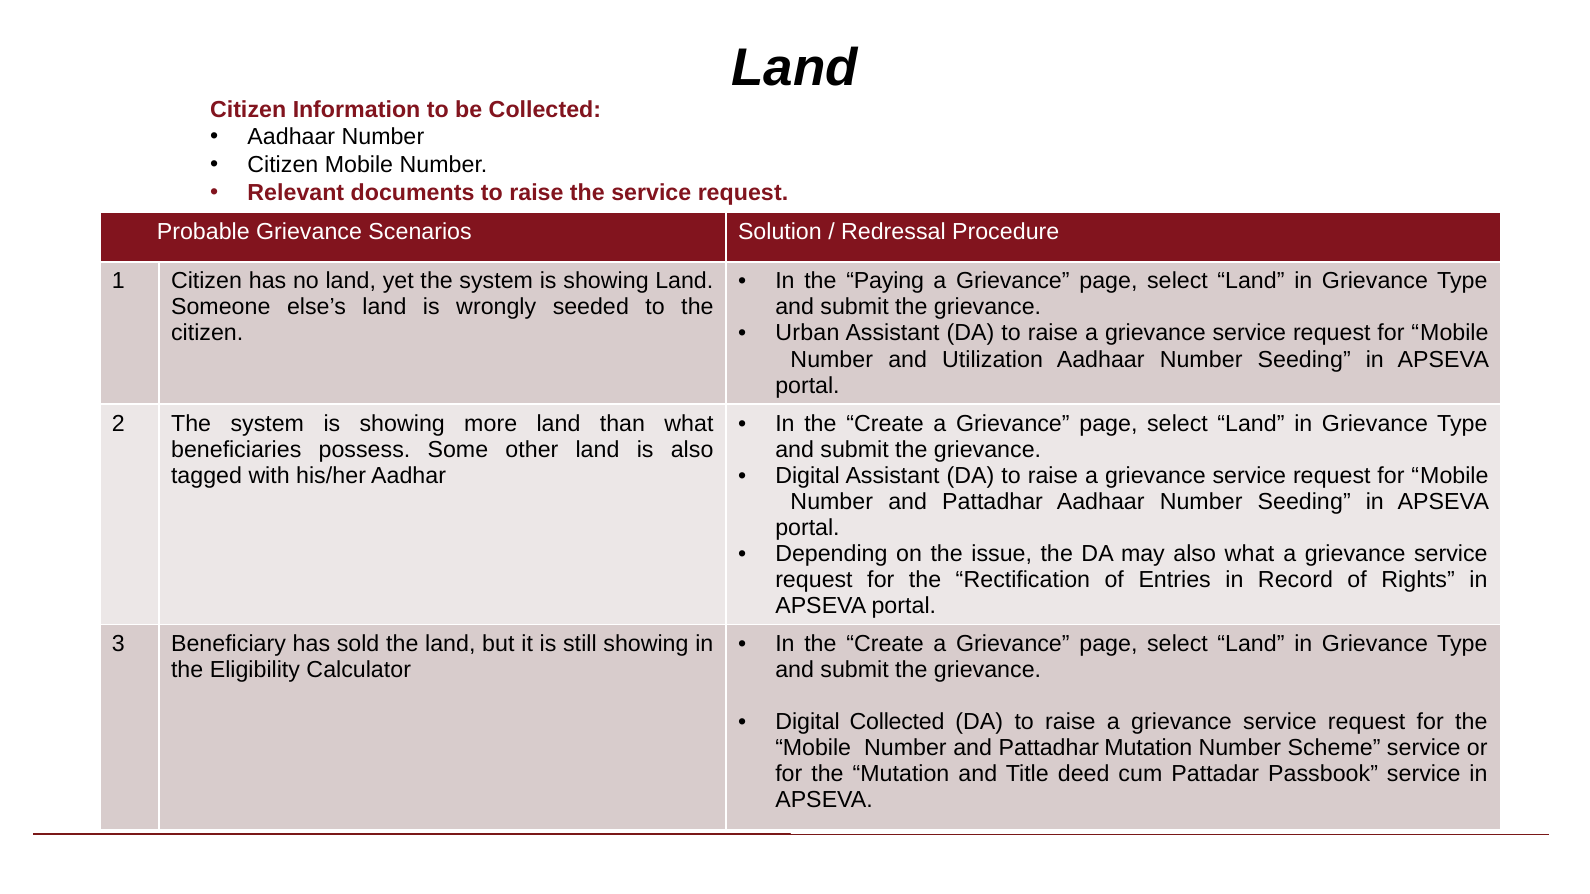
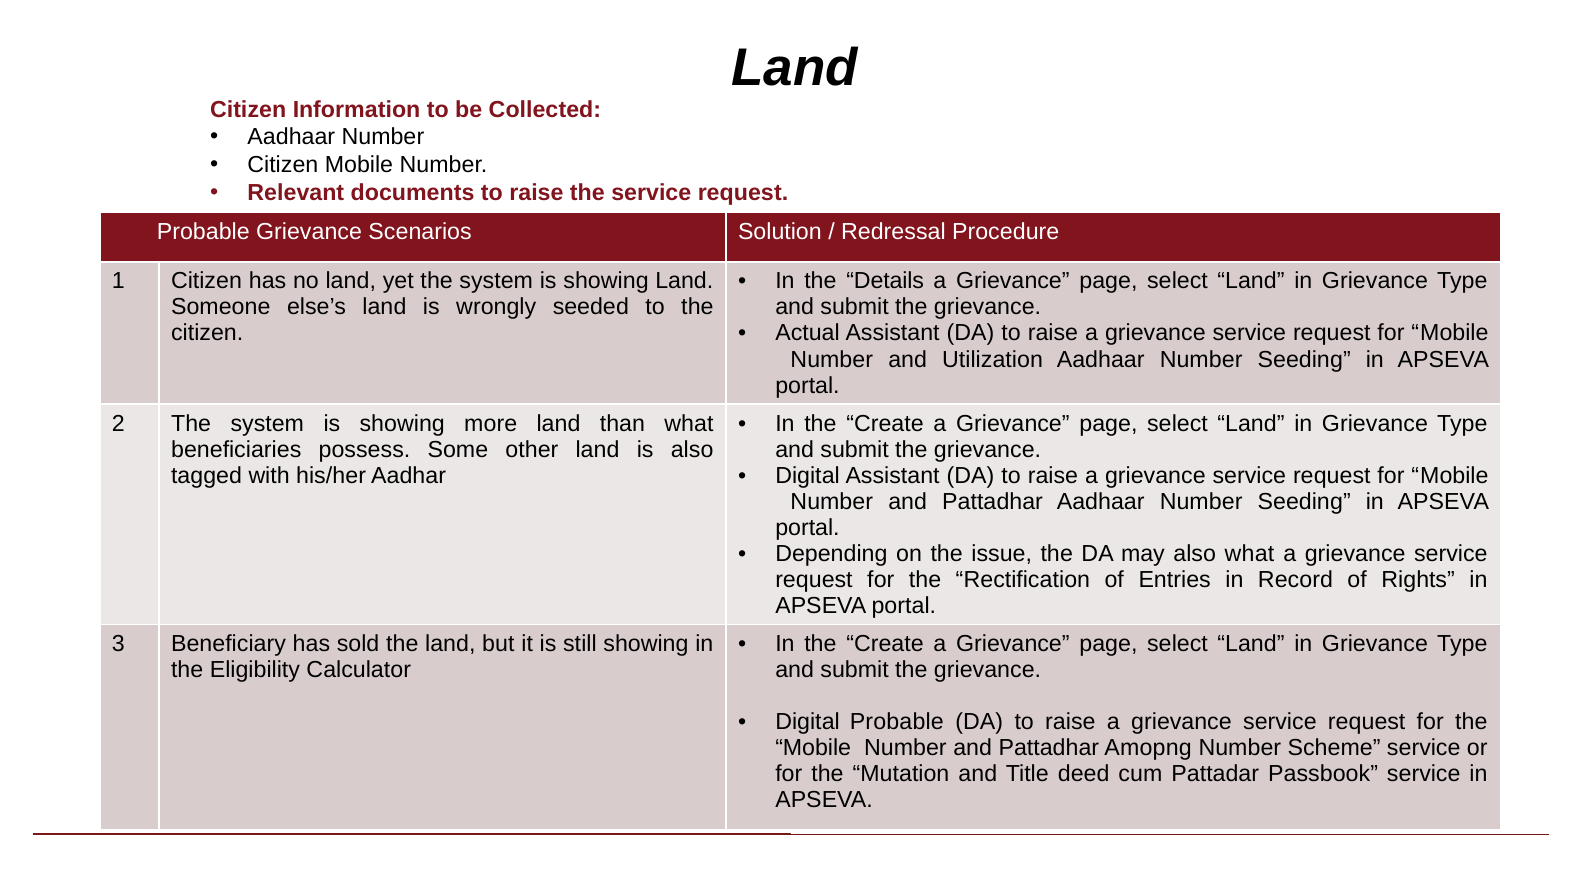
Paying: Paying -> Details
Urban: Urban -> Actual
Digital Collected: Collected -> Probable
Pattadhar Mutation: Mutation -> Amopng
